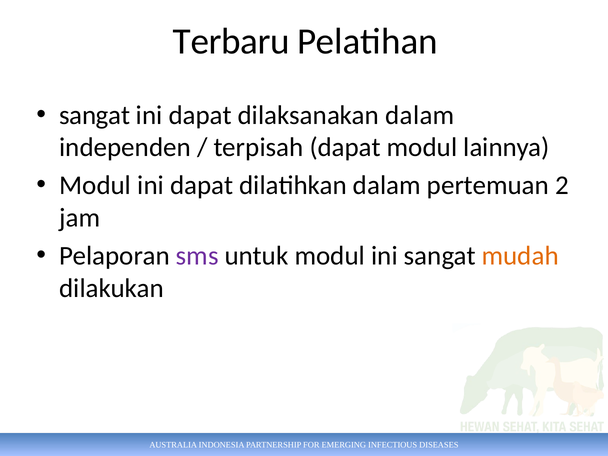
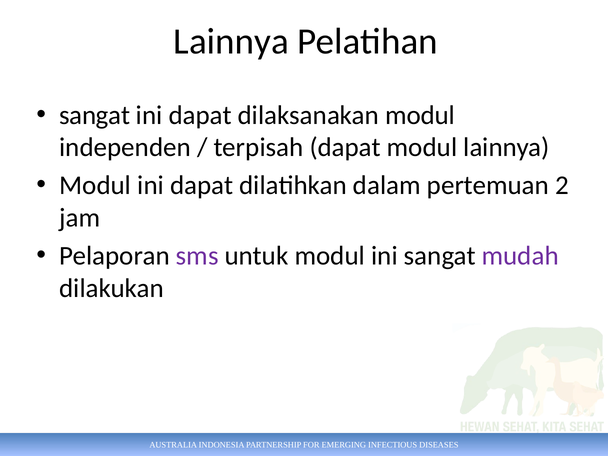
Terbaru at (231, 42): Terbaru -> Lainnya
dilaksanakan dalam: dalam -> modul
mudah colour: orange -> purple
